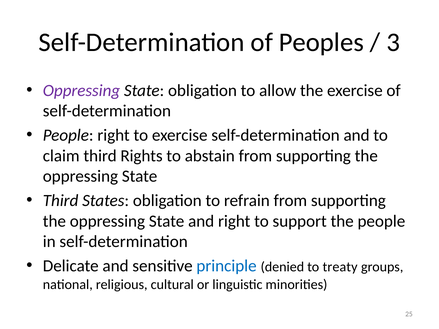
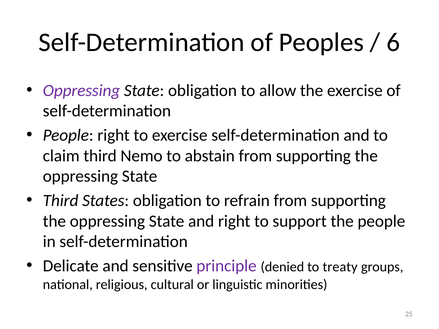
3: 3 -> 6
Rights: Rights -> Nemo
principle colour: blue -> purple
